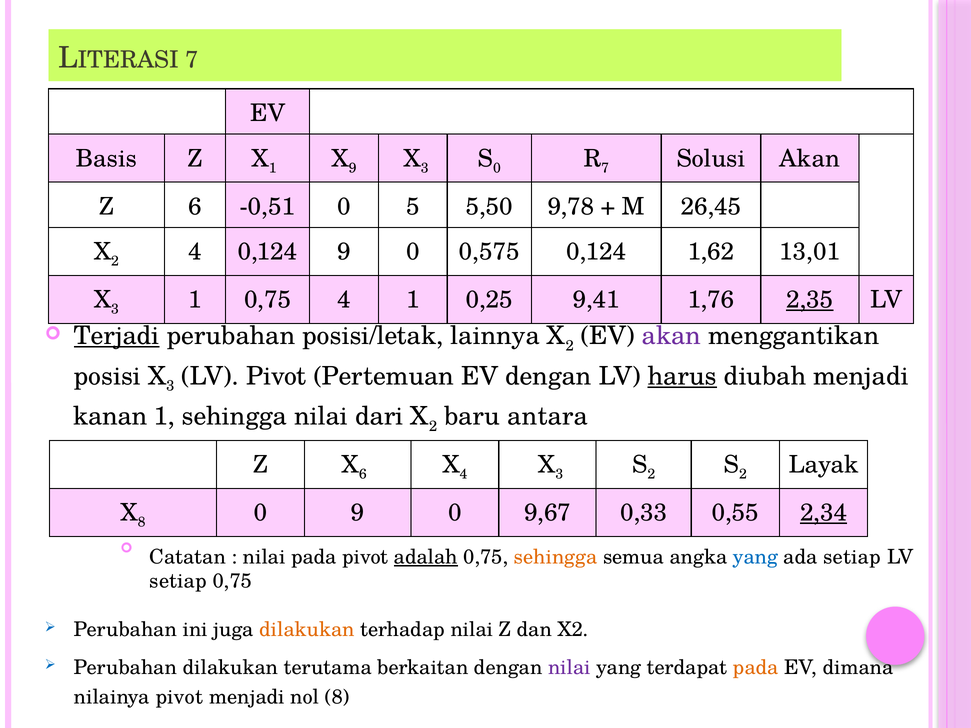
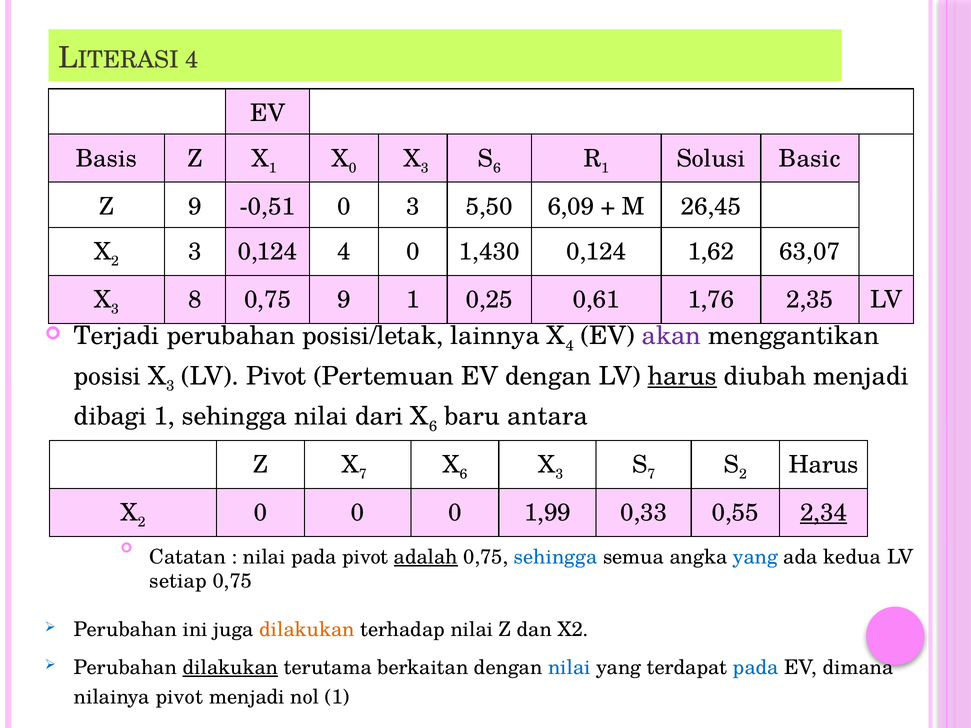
7 at (192, 60): 7 -> 4
9 at (353, 168): 9 -> 0
0 at (497, 168): 0 -> 6
7 at (605, 168): 7 -> 1
Solusi Akan: Akan -> Basic
Z 6: 6 -> 9
0 5: 5 -> 3
9,78: 9,78 -> 6,09
2 4: 4 -> 3
0,124 9: 9 -> 4
0,575: 0,575 -> 1,430
13,01: 13,01 -> 63,07
1 at (195, 300): 1 -> 8
0,75 4: 4 -> 9
9,41: 9,41 -> 0,61
2,35 underline: present -> none
Terjadi underline: present -> none
2 at (570, 346): 2 -> 4
kanan: kanan -> dibagi
2 at (433, 426): 2 -> 6
6 at (363, 474): 6 -> 7
4 at (463, 474): 4 -> 6
2 at (651, 474): 2 -> 7
2 Layak: Layak -> Harus
8 at (142, 522): 8 -> 2
9 at (358, 513): 9 -> 0
9,67: 9,67 -> 1,99
sehingga at (556, 557) colour: orange -> blue
ada setiap: setiap -> kedua
dilakukan at (230, 668) underline: none -> present
nilai at (569, 668) colour: purple -> blue
pada at (756, 668) colour: orange -> blue
nol 8: 8 -> 1
